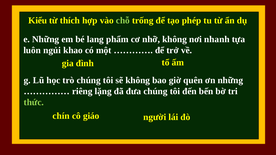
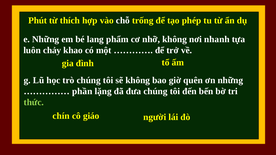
Kiểu: Kiểu -> Phút
chỗ colour: light green -> white
ngủi: ngủi -> chảy
riêng: riêng -> phần
